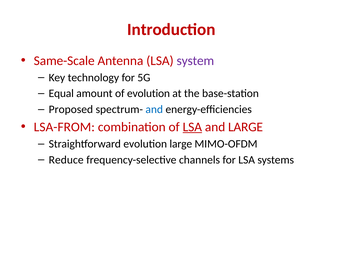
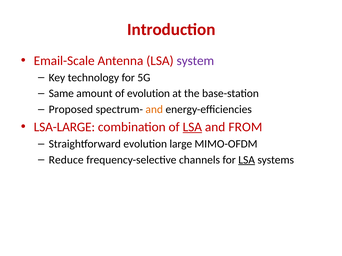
Same-Scale: Same-Scale -> Email-Scale
Equal: Equal -> Same
and at (154, 110) colour: blue -> orange
LSA-FROM: LSA-FROM -> LSA-LARGE
and LARGE: LARGE -> FROM
LSA at (247, 160) underline: none -> present
